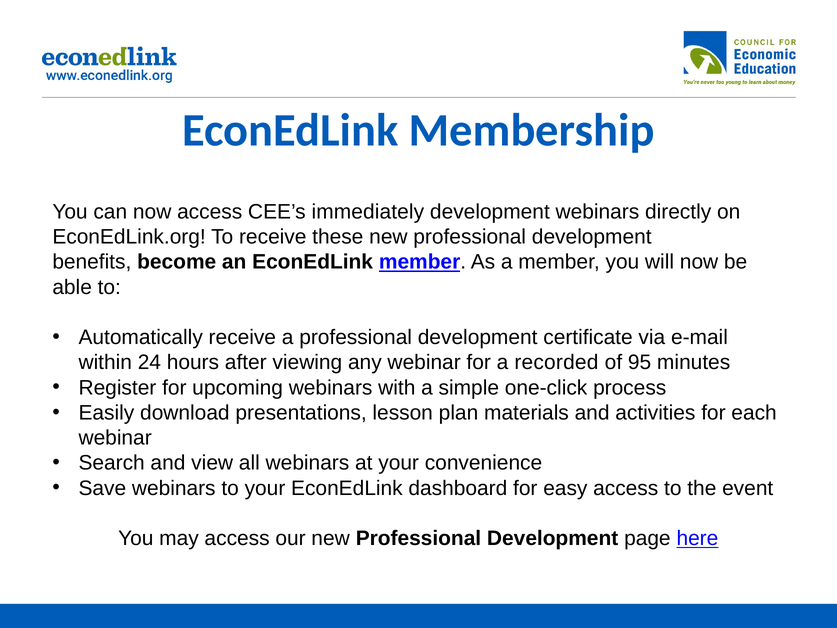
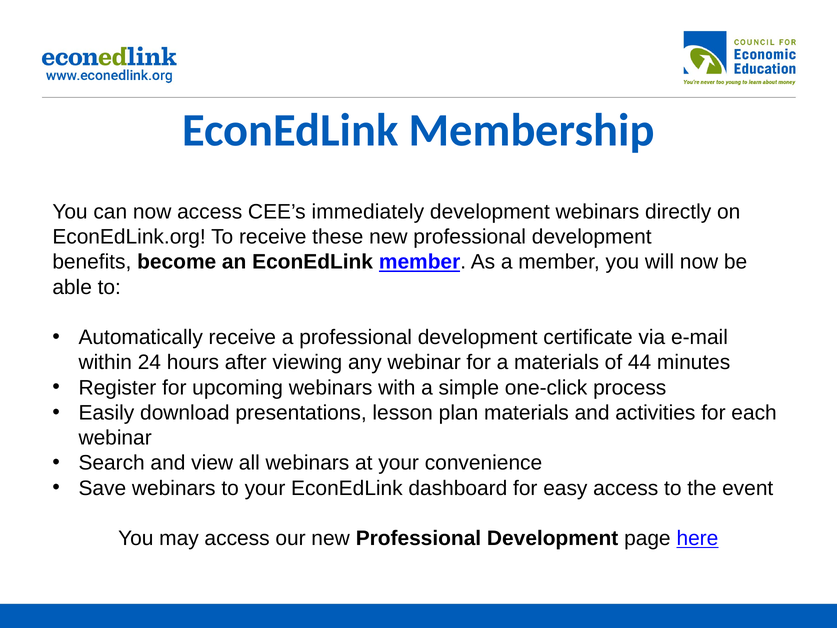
a recorded: recorded -> materials
95: 95 -> 44
